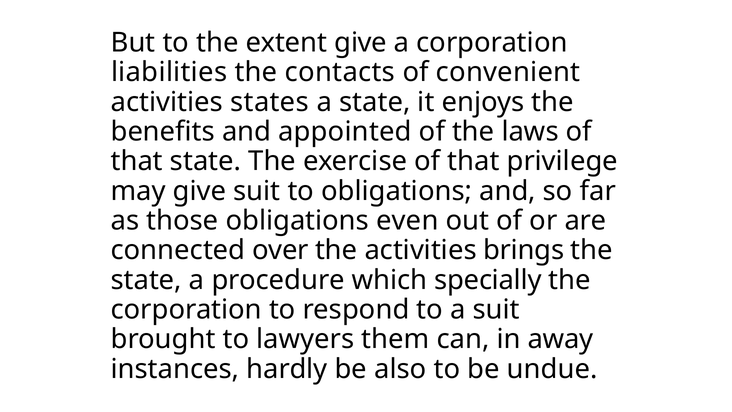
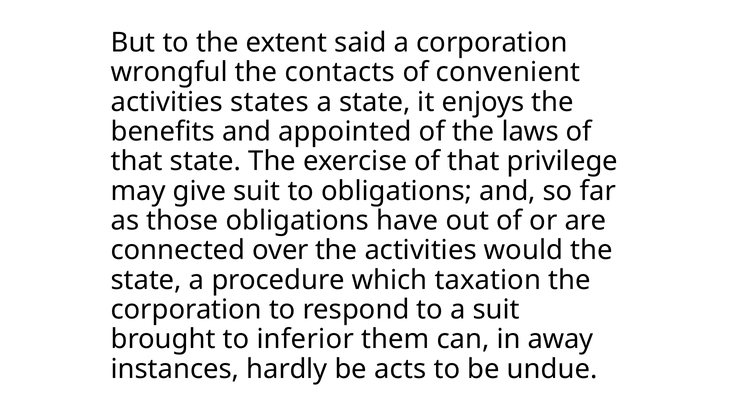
extent give: give -> said
liabilities: liabilities -> wrongful
even: even -> have
brings: brings -> would
specially: specially -> taxation
lawyers: lawyers -> inferior
also: also -> acts
